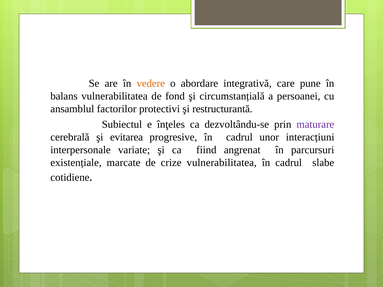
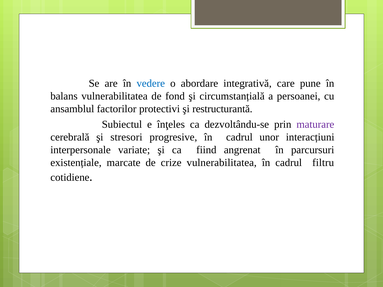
vedere colour: orange -> blue
evitarea: evitarea -> stresori
slabe: slabe -> filtru
